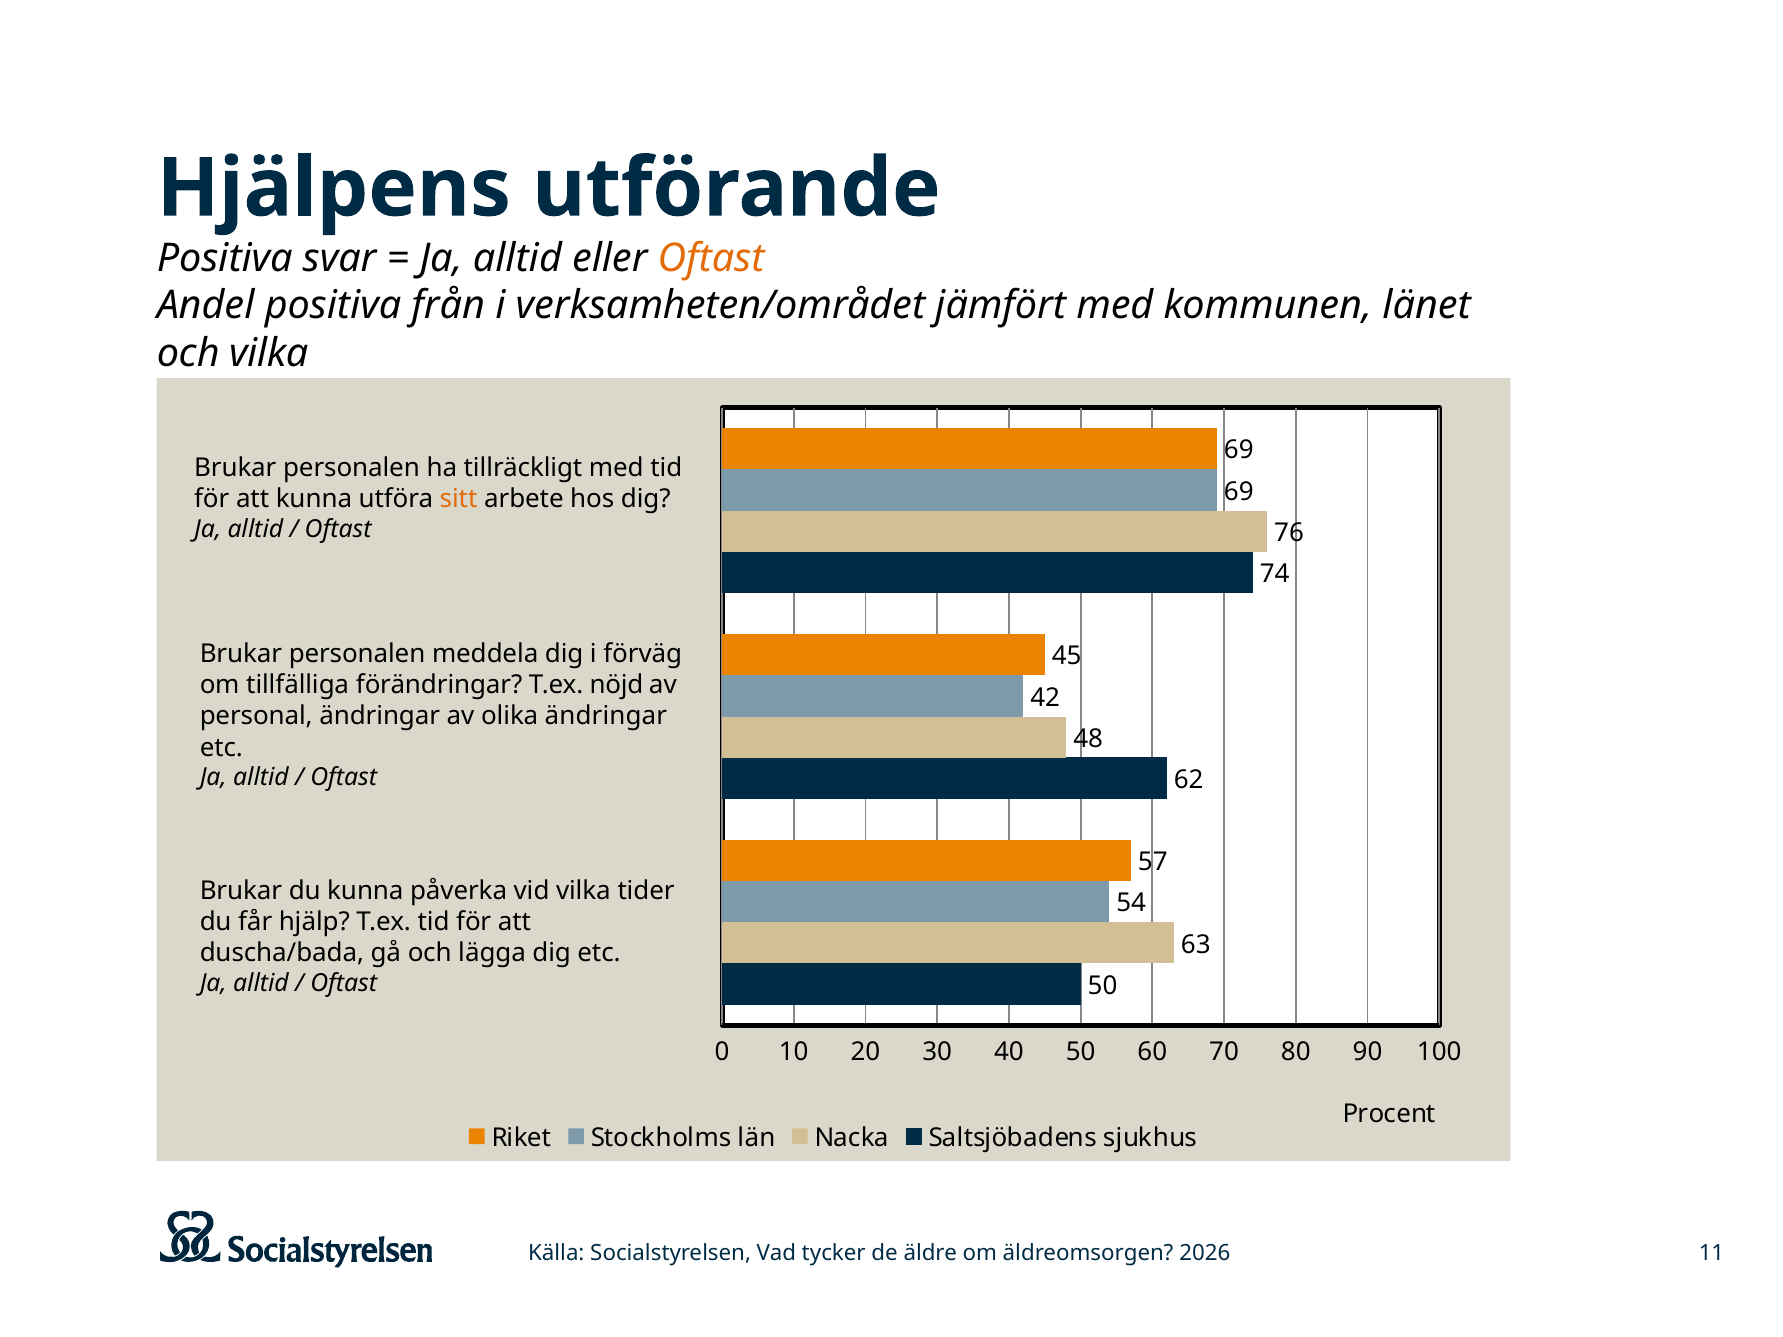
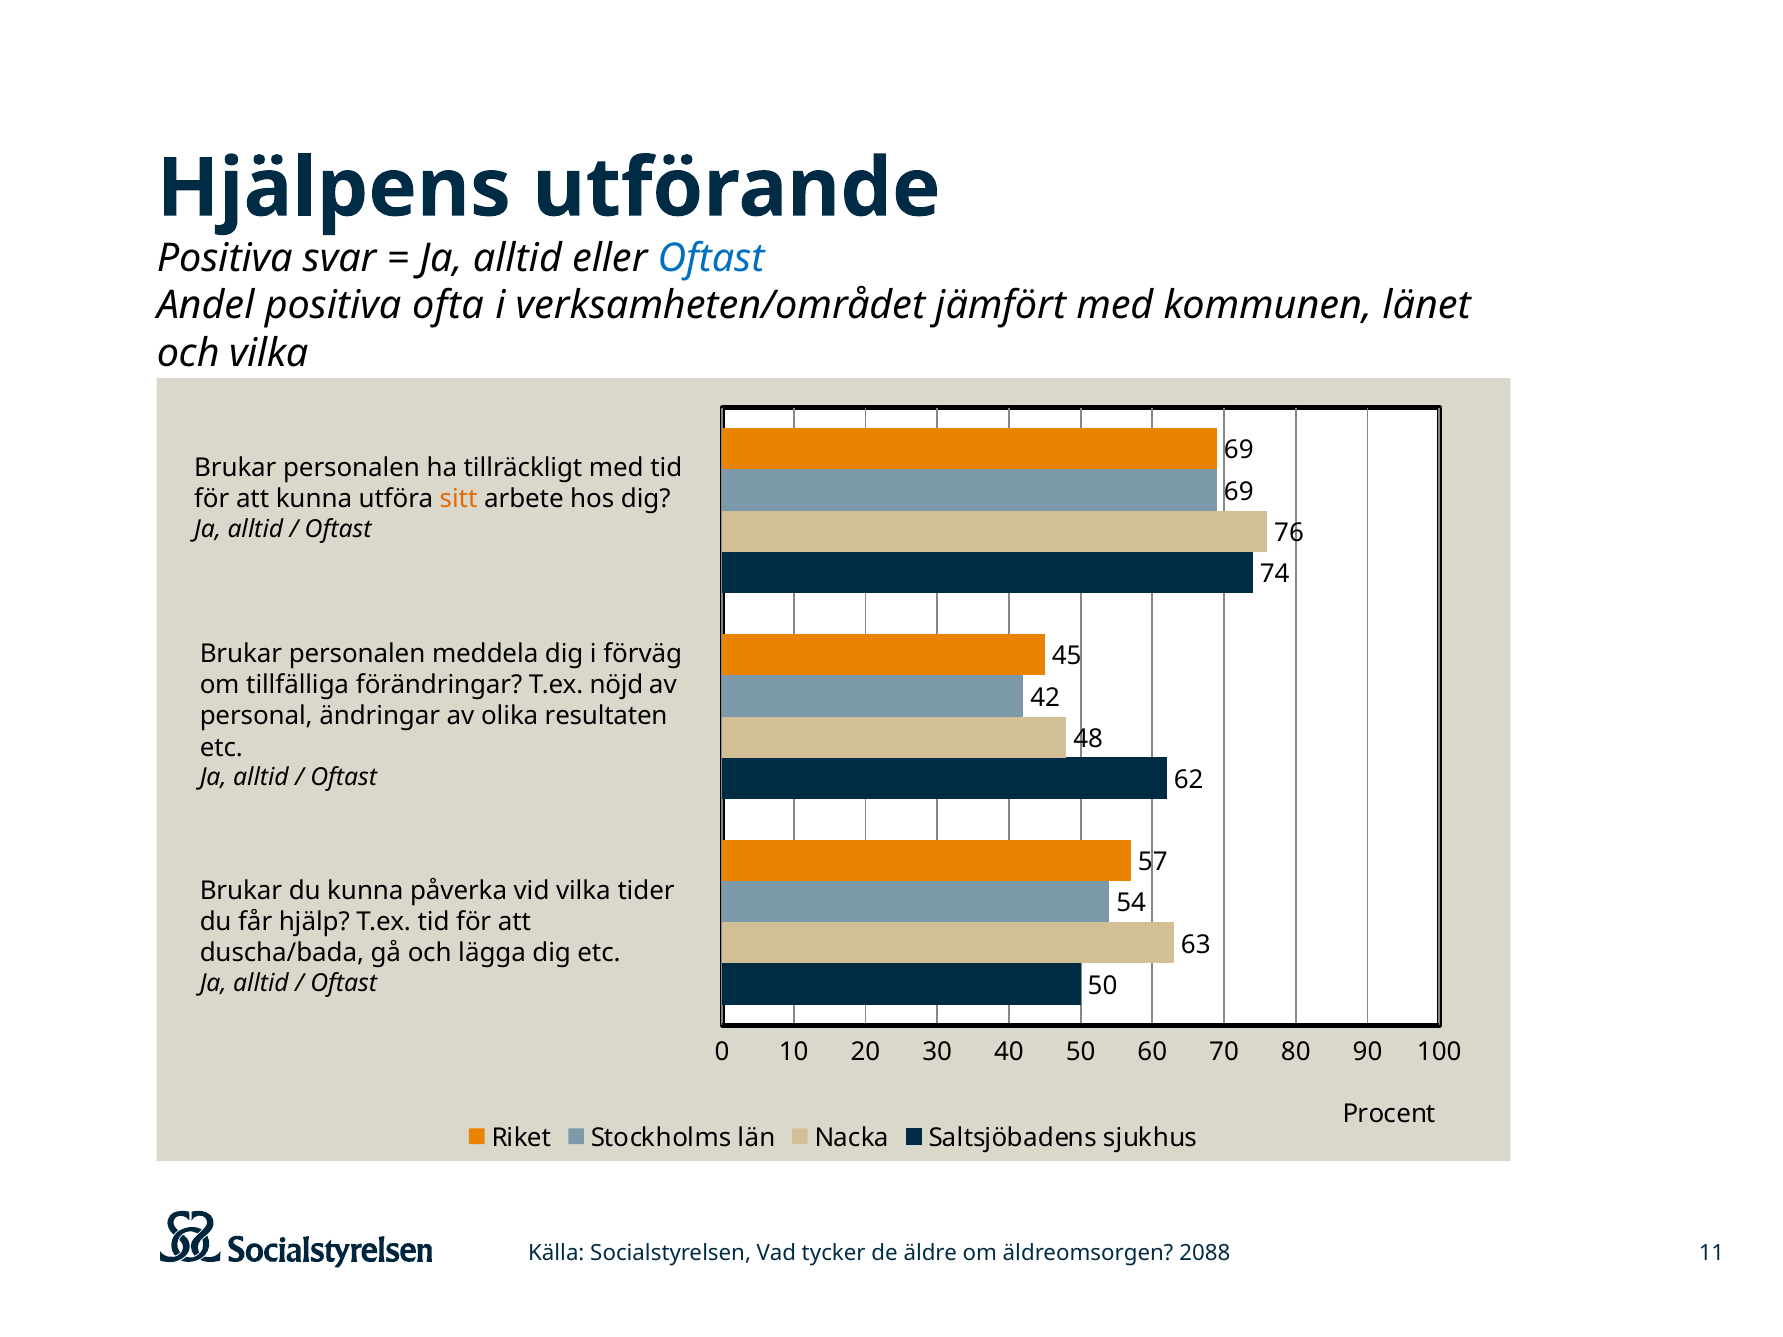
Oftast at (711, 258) colour: orange -> blue
från: från -> ofta
olika ändringar: ändringar -> resultaten
2026: 2026 -> 2088
